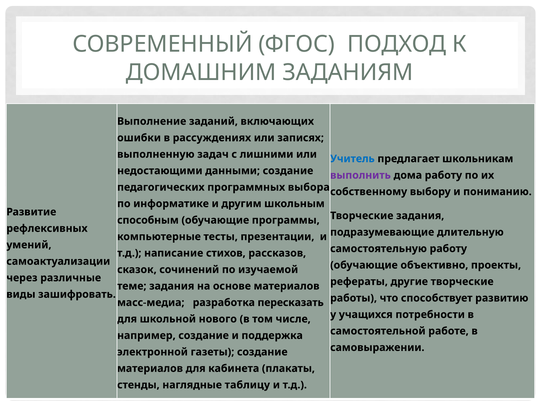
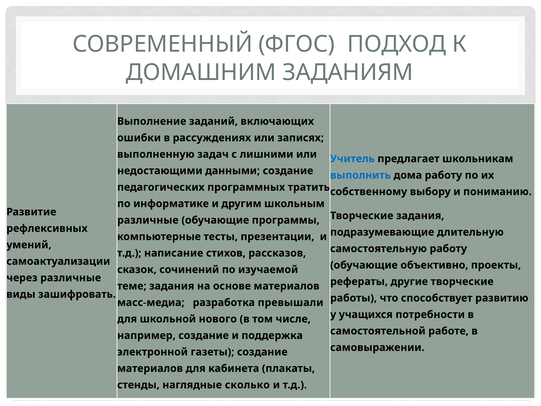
выполнить colour: purple -> blue
выбора: выбора -> тратить
способным at (148, 220): способным -> различные
пересказать: пересказать -> превышали
таблицу: таблицу -> сколько
